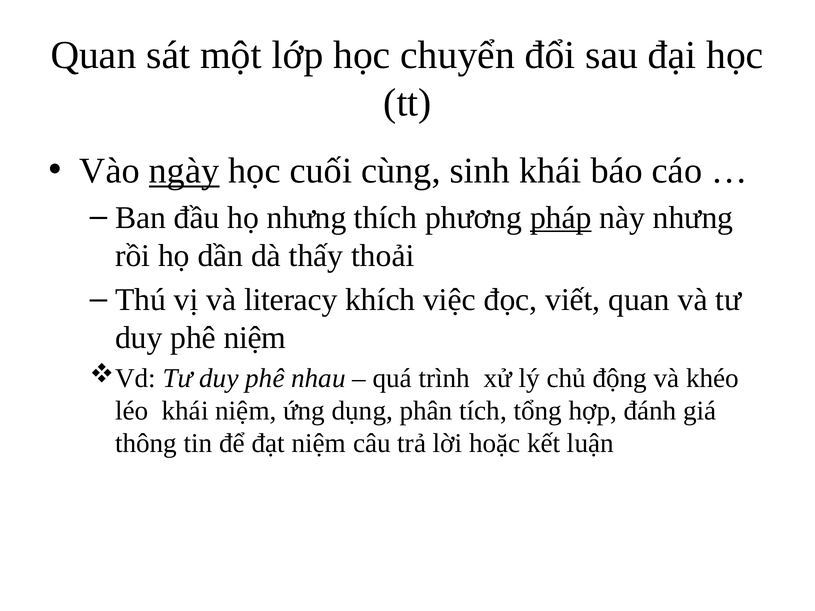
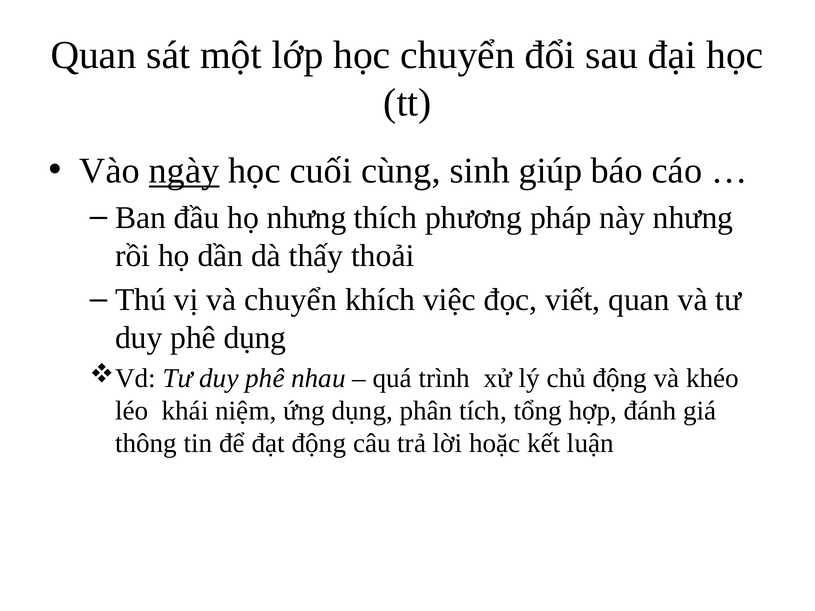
sinh khái: khái -> giúp
pháp underline: present -> none
và literacy: literacy -> chuyển
phê niệm: niệm -> dụng
đạt niệm: niệm -> động
